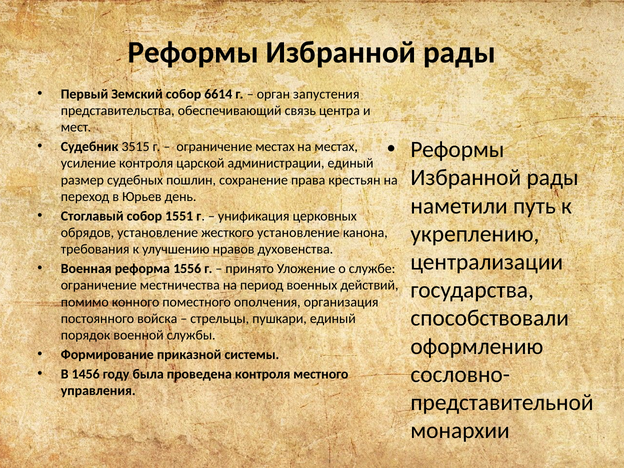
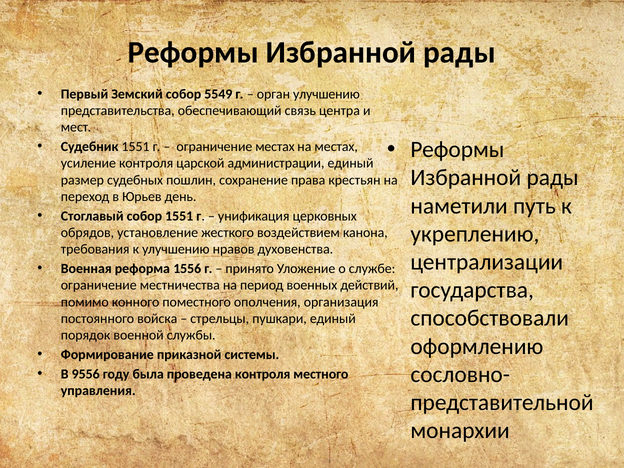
6614: 6614 -> 5549
орган запустения: запустения -> улучшению
Судебник 3515: 3515 -> 1551
жесткого установление: установление -> воздействием
1456: 1456 -> 9556
